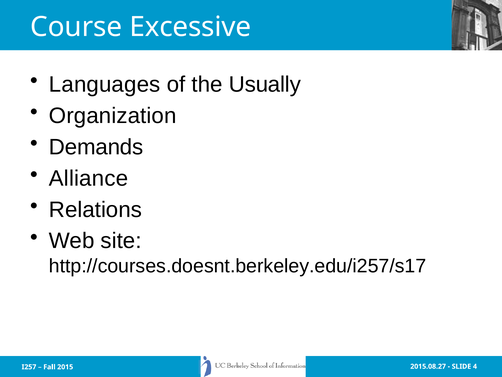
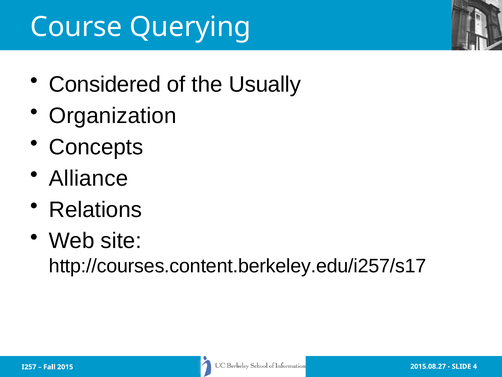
Excessive: Excessive -> Querying
Languages: Languages -> Considered
Demands: Demands -> Concepts
http://courses.doesnt.berkeley.edu/i257/s17: http://courses.doesnt.berkeley.edu/i257/s17 -> http://courses.content.berkeley.edu/i257/s17
